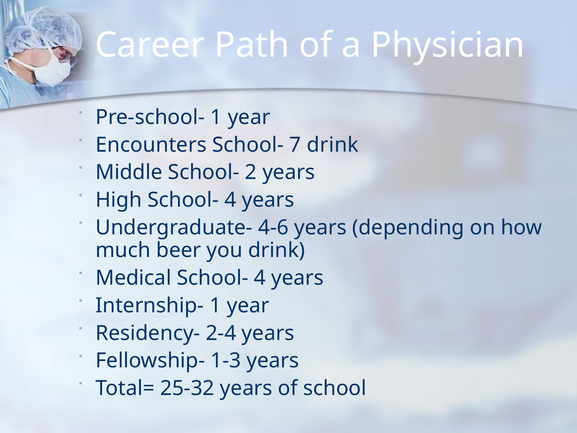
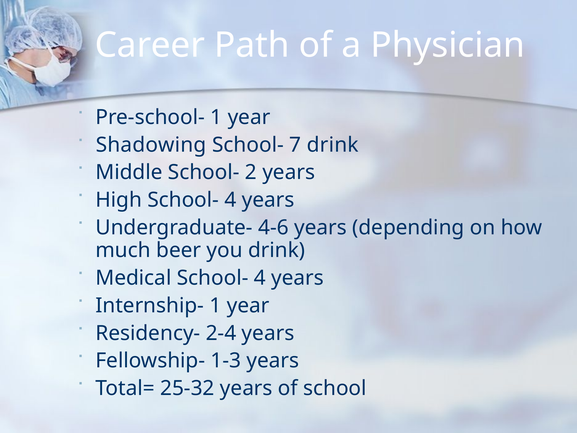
Encounters: Encounters -> Shadowing
